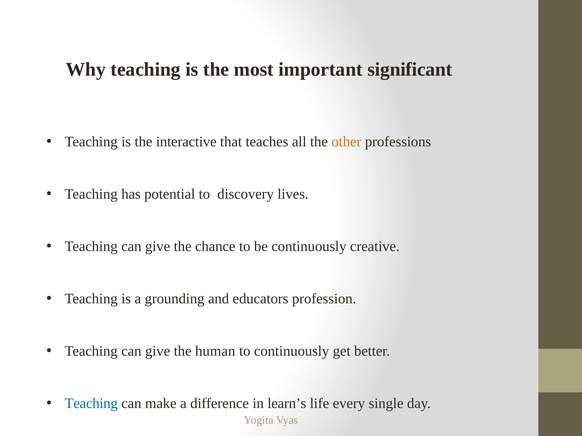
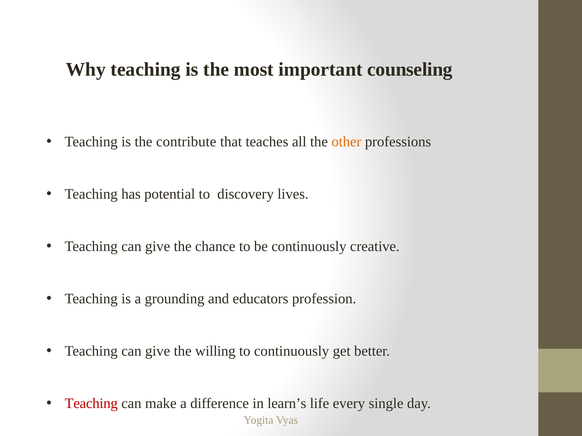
significant: significant -> counseling
interactive: interactive -> contribute
human: human -> willing
Teaching at (91, 404) colour: blue -> red
